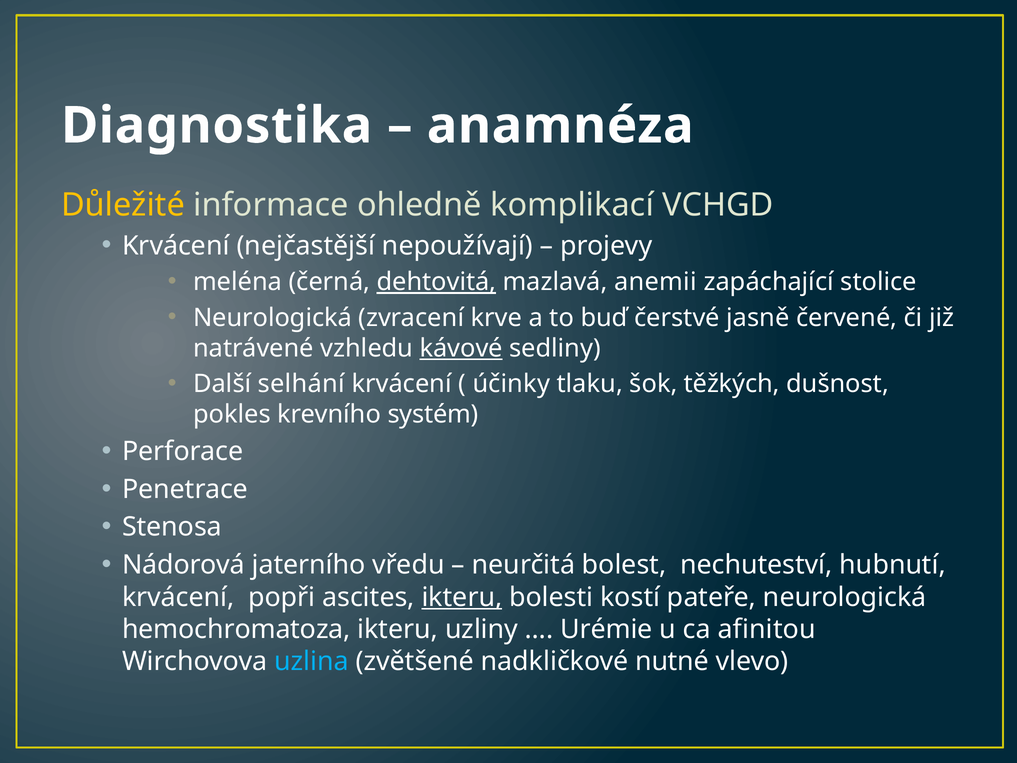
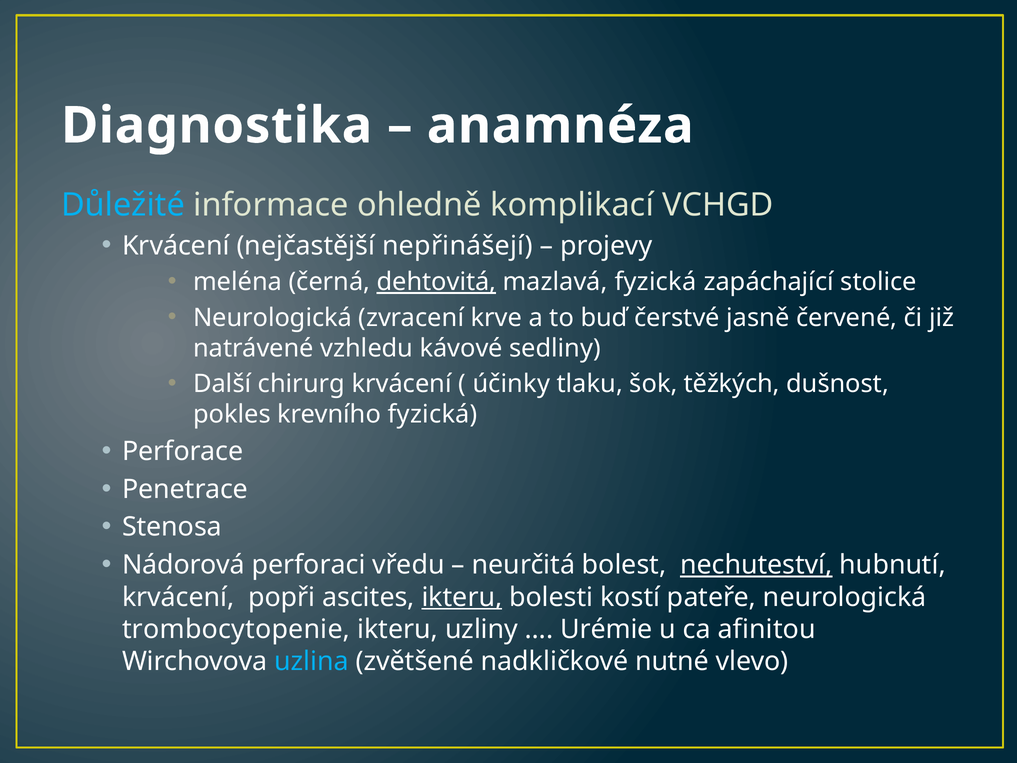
Důležité colour: yellow -> light blue
nepoužívají: nepoužívají -> nepřinášejí
mazlavá anemii: anemii -> fyzická
kávové underline: present -> none
selhání: selhání -> chirurg
krevního systém: systém -> fyzická
jaterního: jaterního -> perforaci
nechuteství underline: none -> present
hemochromatoza: hemochromatoza -> trombocytopenie
